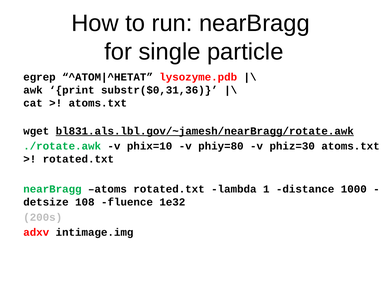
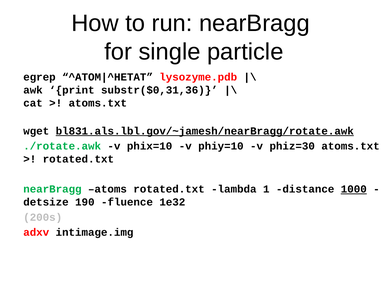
phiy=80: phiy=80 -> phiy=10
1000 underline: none -> present
108: 108 -> 190
